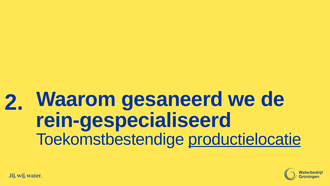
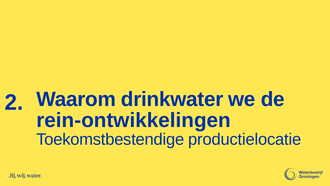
gesaneerd: gesaneerd -> drinkwater
rein-gespecialiseerd: rein-gespecialiseerd -> rein-ontwikkelingen
productielocatie underline: present -> none
